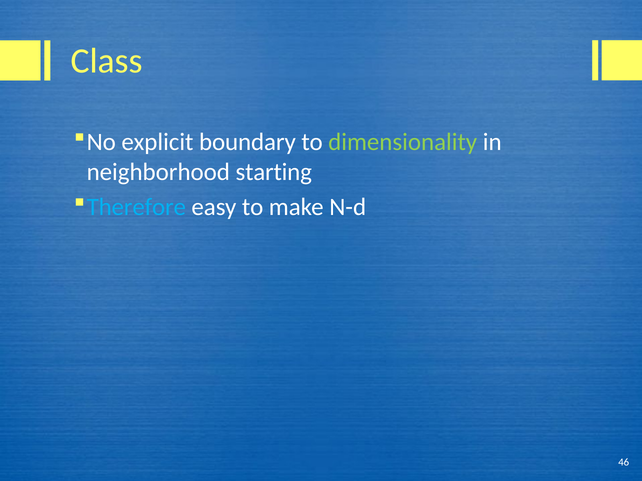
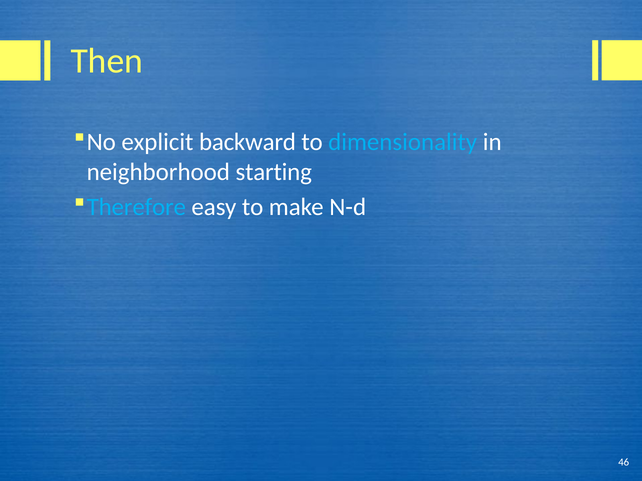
Class: Class -> Then
boundary: boundary -> backward
dimensionality colour: light green -> light blue
